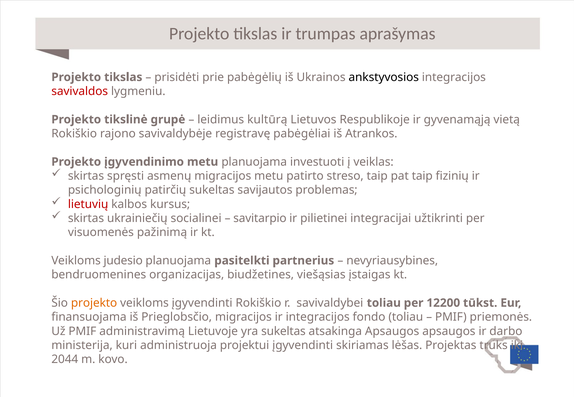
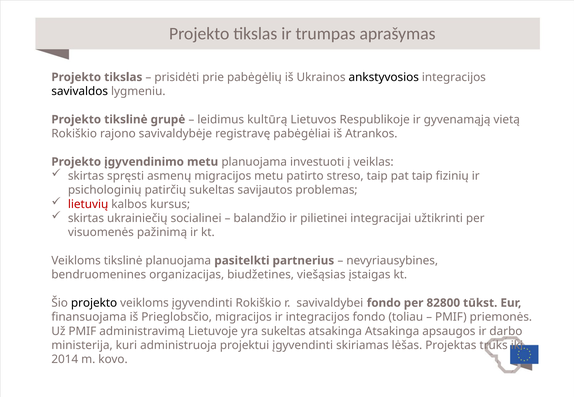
savivaldos colour: red -> black
savitarpio: savitarpio -> balandžio
Veikloms judesio: judesio -> tikslinė
projekto at (94, 303) colour: orange -> black
savivaldybei toliau: toliau -> fondo
12200: 12200 -> 82800
atsakinga Apsaugos: Apsaugos -> Atsakinga
2044: 2044 -> 2014
